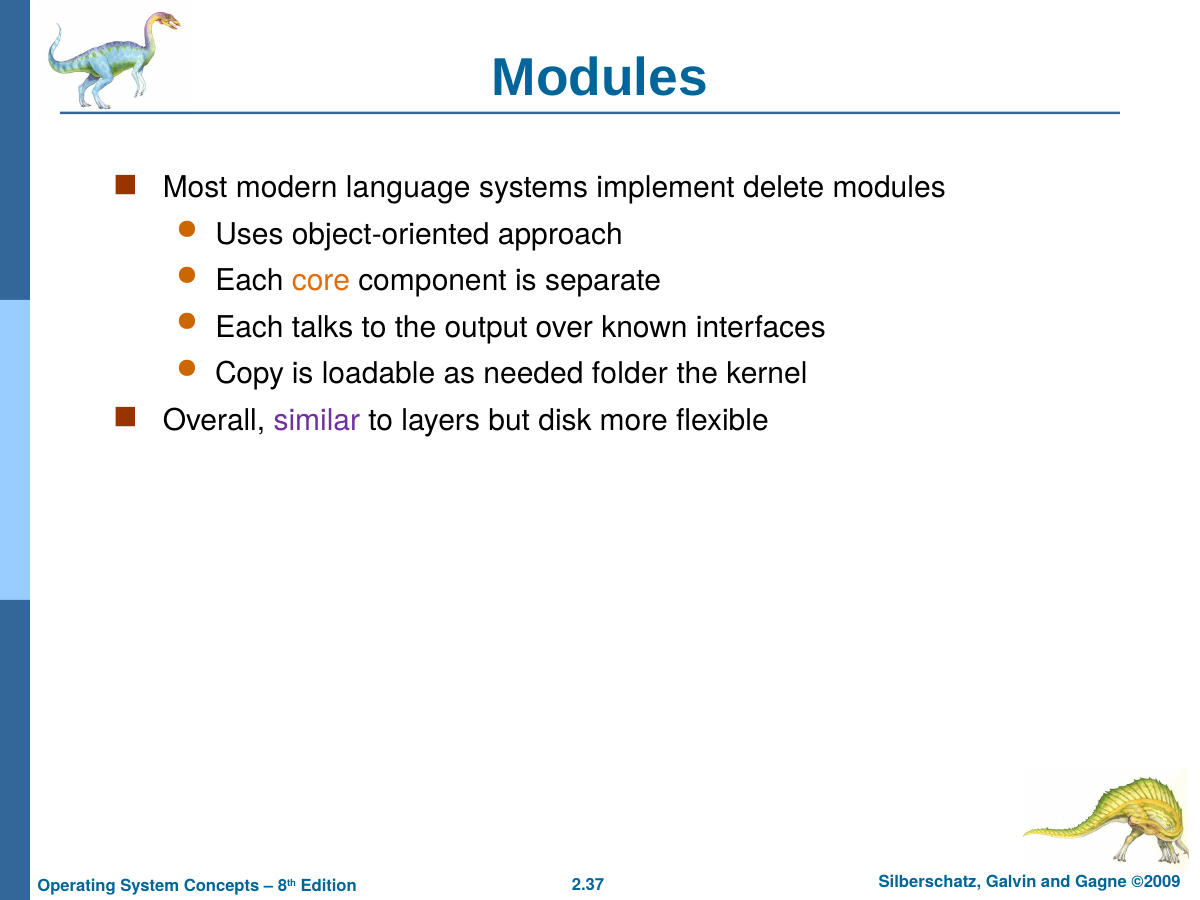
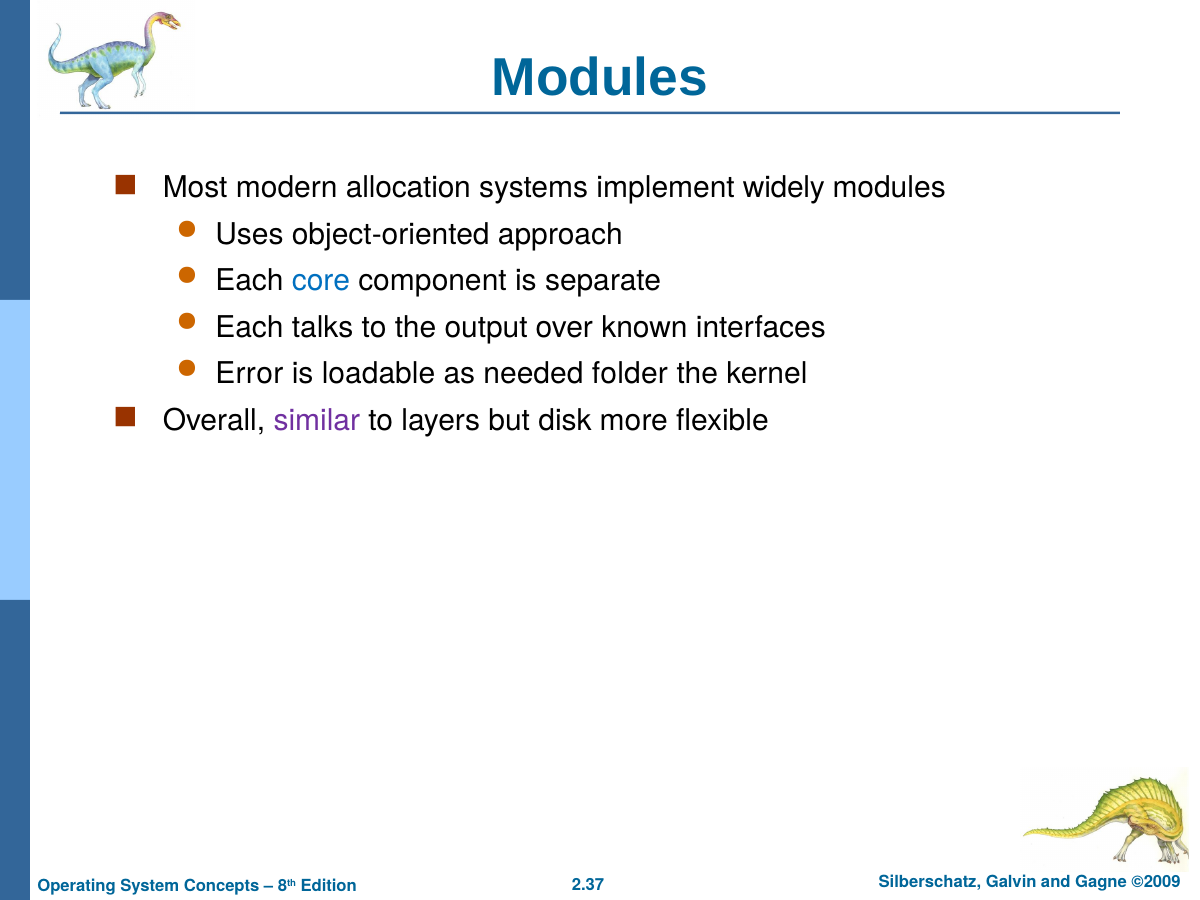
language: language -> allocation
delete: delete -> widely
core colour: orange -> blue
Copy: Copy -> Error
